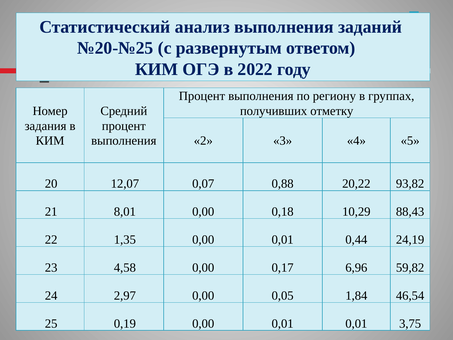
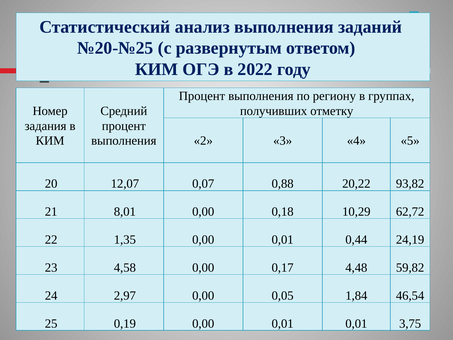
88,43: 88,43 -> 62,72
6,96: 6,96 -> 4,48
